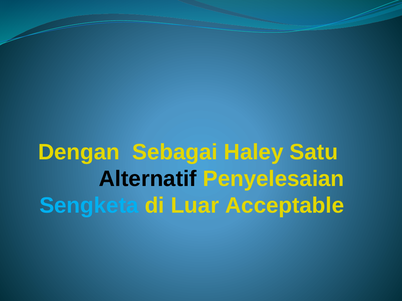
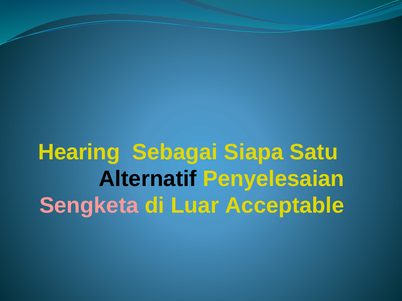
Dengan: Dengan -> Hearing
Haley: Haley -> Siapa
Sengketa colour: light blue -> pink
